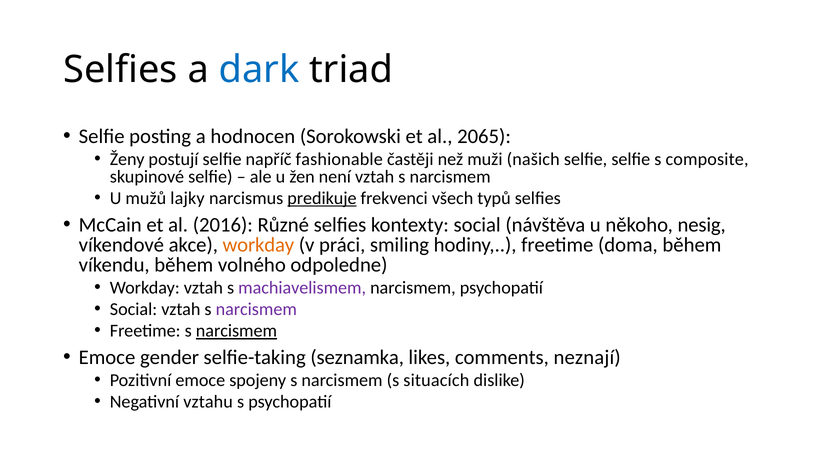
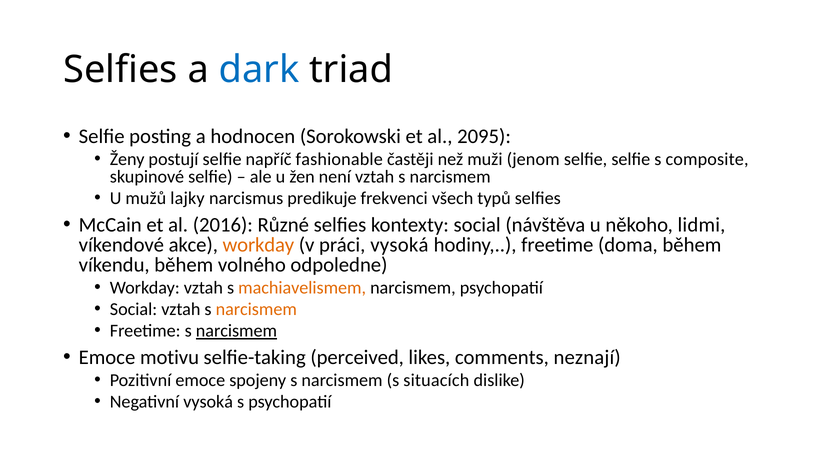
2065: 2065 -> 2095
našich: našich -> jenom
predikuje underline: present -> none
nesig: nesig -> lidmi
práci smiling: smiling -> vysoká
machiavelismem colour: purple -> orange
narcismem at (256, 310) colour: purple -> orange
gender: gender -> motivu
seznamka: seznamka -> perceived
Negativní vztahu: vztahu -> vysoká
